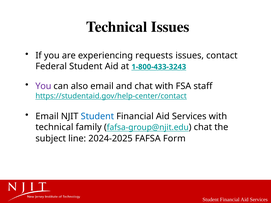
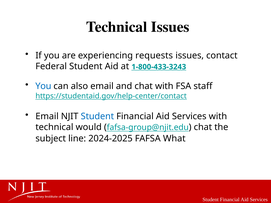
You at (43, 86) colour: purple -> blue
family: family -> would
Form: Form -> What
